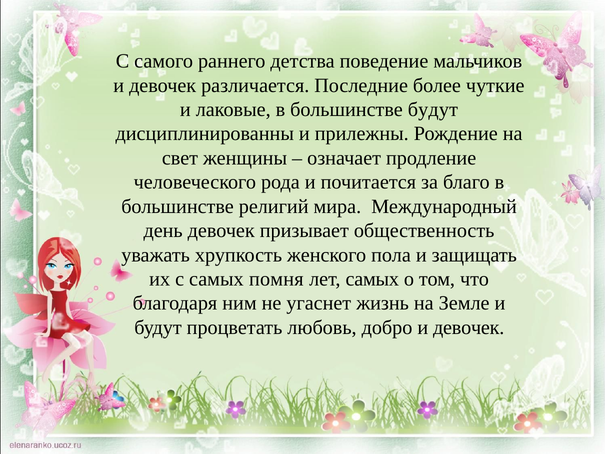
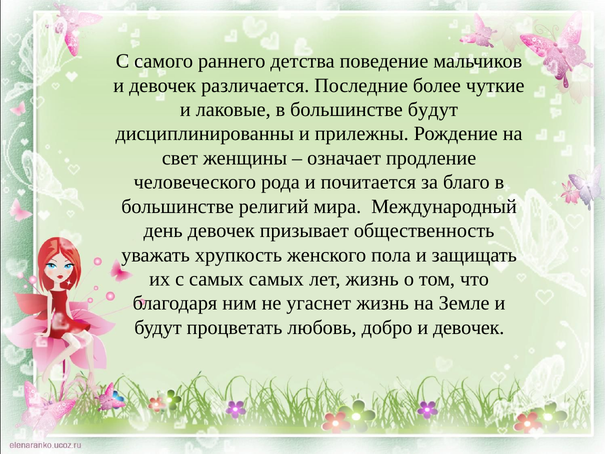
самых помня: помня -> самых
лет самых: самых -> жизнь
